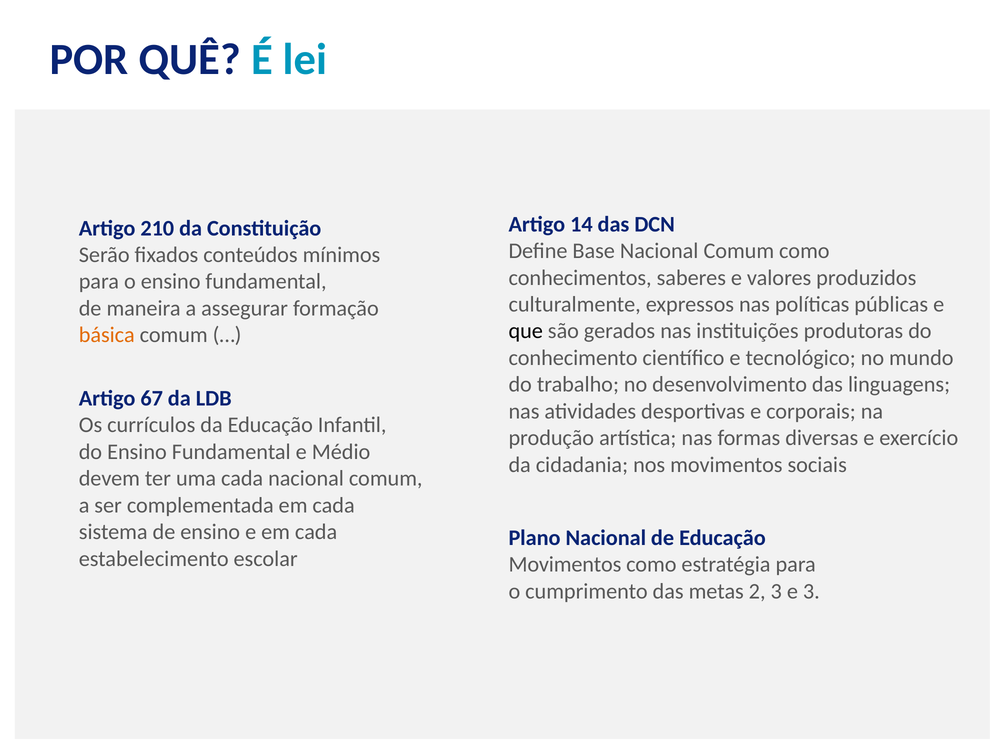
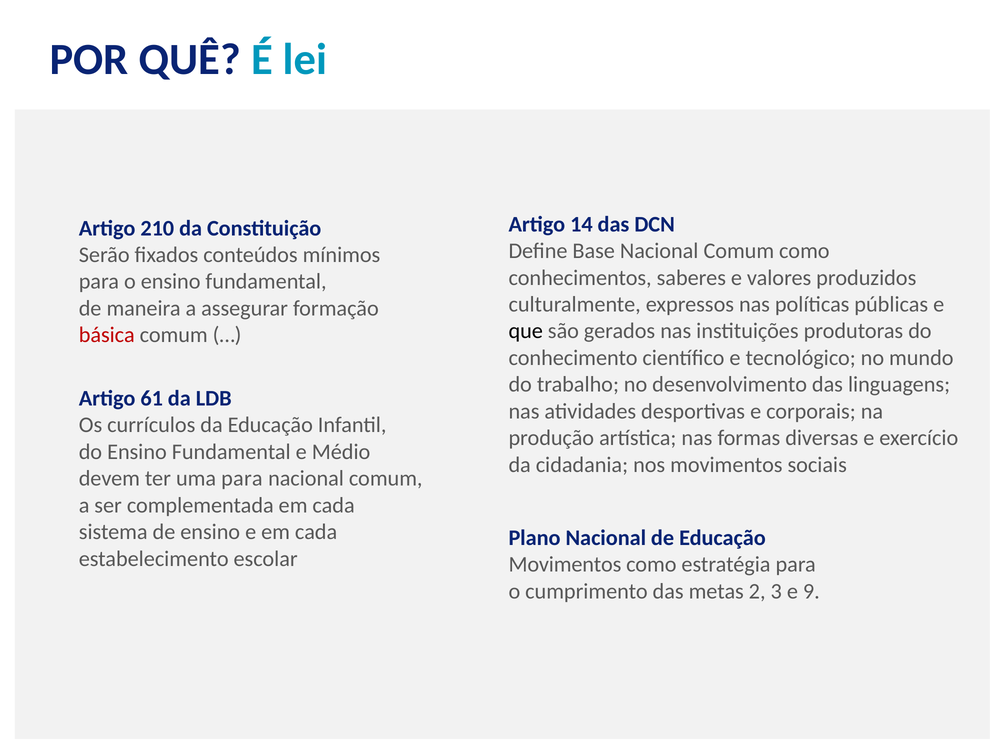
básica colour: orange -> red
67: 67 -> 61
uma cada: cada -> para
e 3: 3 -> 9
